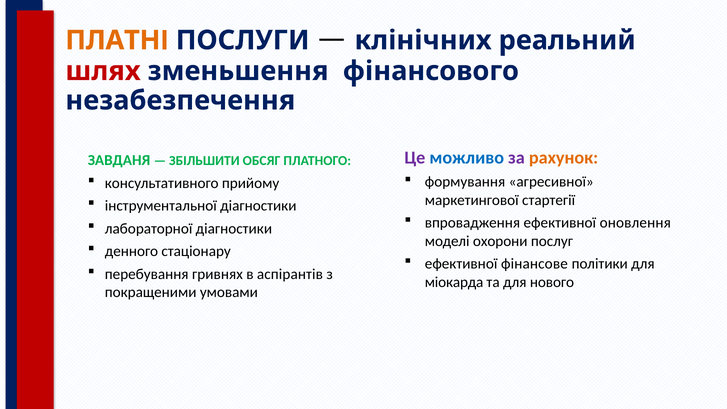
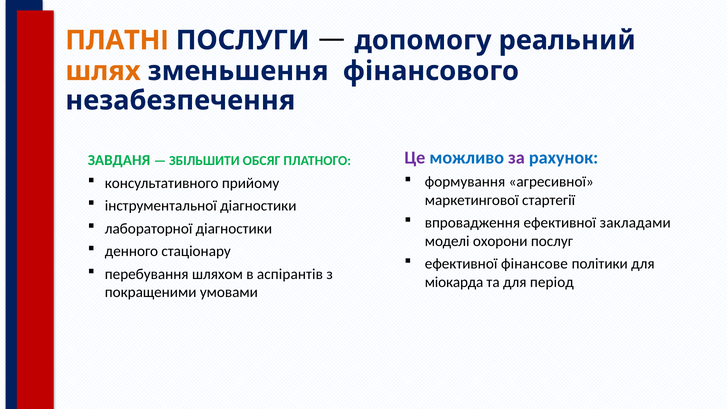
клінічних: клінічних -> допомогу
шлях colour: red -> orange
рахунок colour: orange -> blue
оновлення: оновлення -> закладами
гривнях: гривнях -> шляхом
нового: нового -> період
